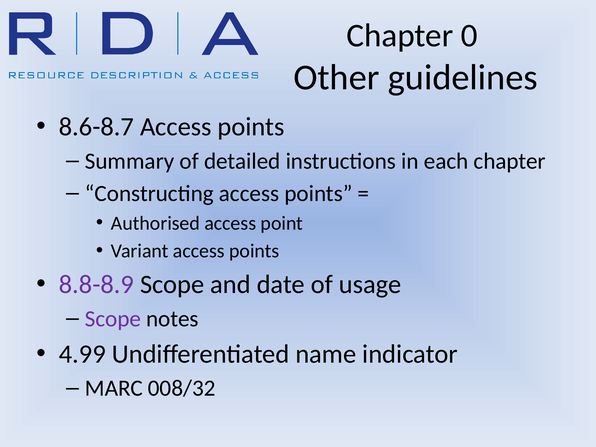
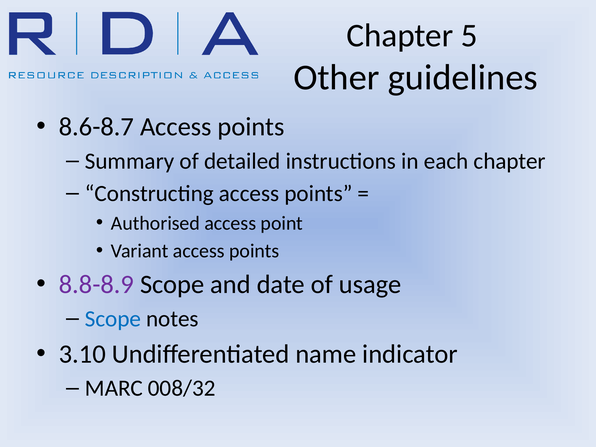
0: 0 -> 5
Scope at (113, 319) colour: purple -> blue
4.99: 4.99 -> 3.10
